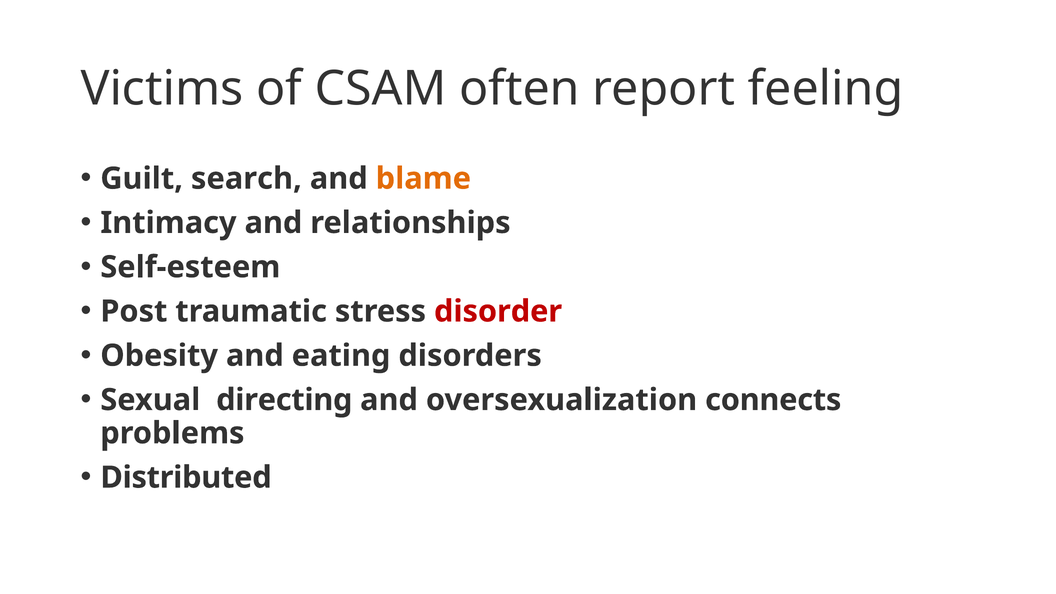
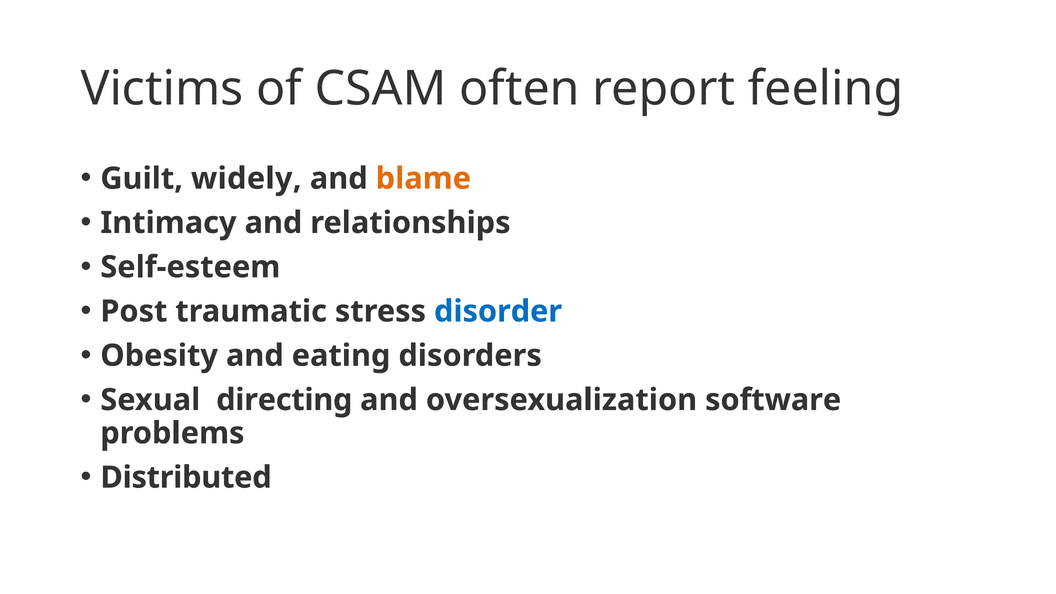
search: search -> widely
disorder colour: red -> blue
connects: connects -> software
